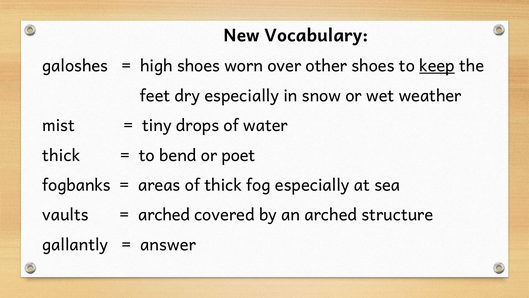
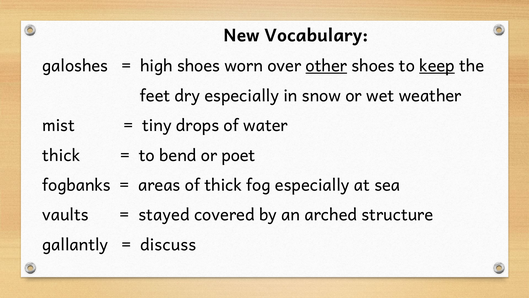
other underline: none -> present
arched at (164, 215): arched -> stayed
answer: answer -> discuss
